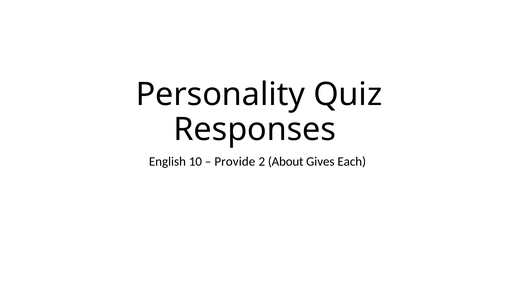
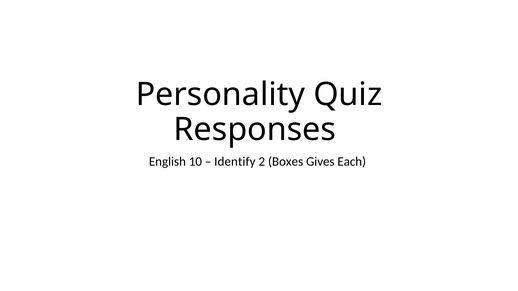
Provide: Provide -> Identify
About: About -> Boxes
